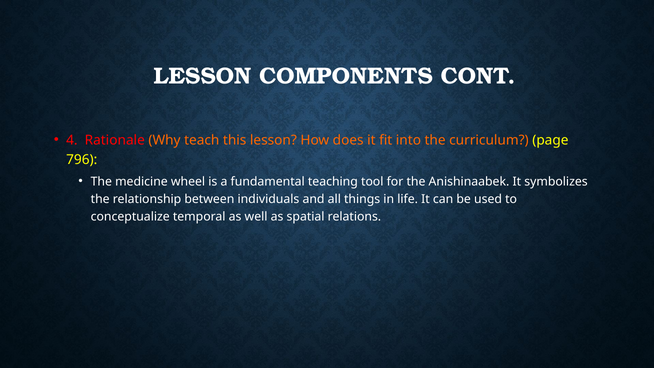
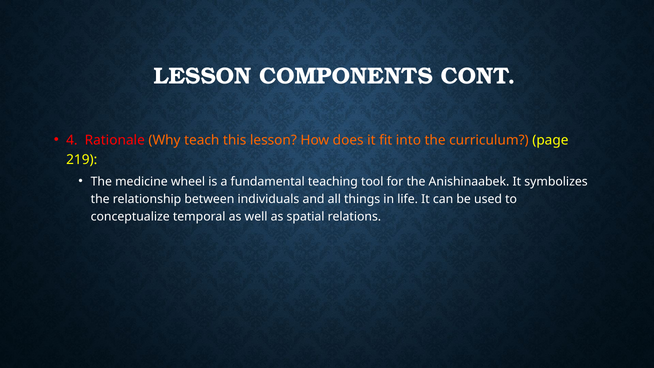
796: 796 -> 219
